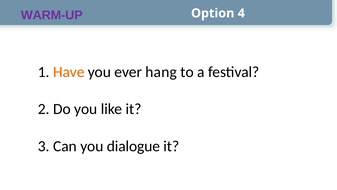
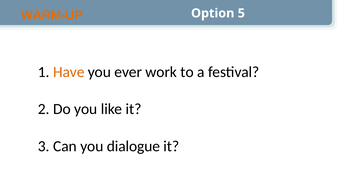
WARM-UP colour: purple -> orange
4: 4 -> 5
hang: hang -> work
